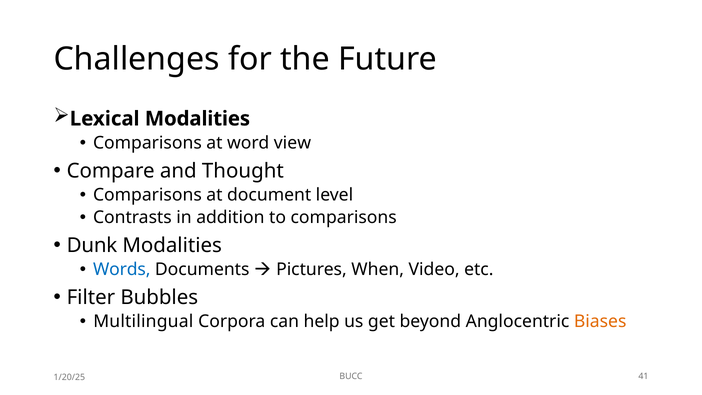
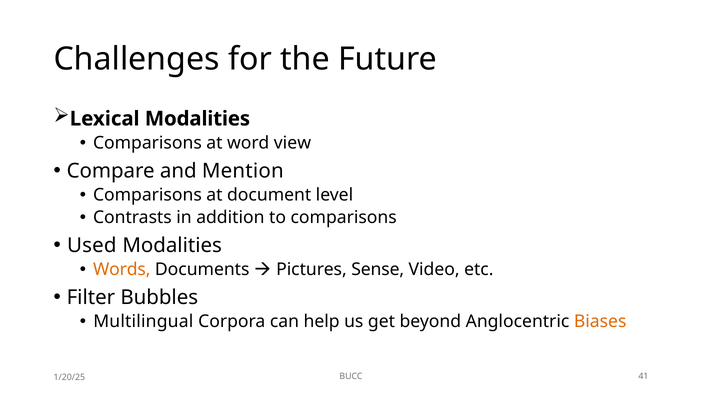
Thought: Thought -> Mention
Dunk: Dunk -> Used
Words colour: blue -> orange
When: When -> Sense
